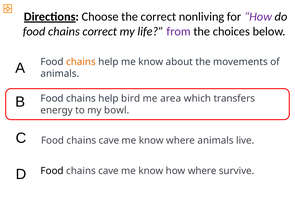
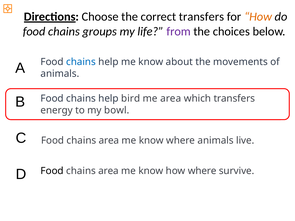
correct nonliving: nonliving -> transfers
How at (258, 17) colour: purple -> orange
chains correct: correct -> groups
chains at (81, 62) colour: orange -> blue
cave at (109, 141): cave -> area
cave at (108, 171): cave -> area
